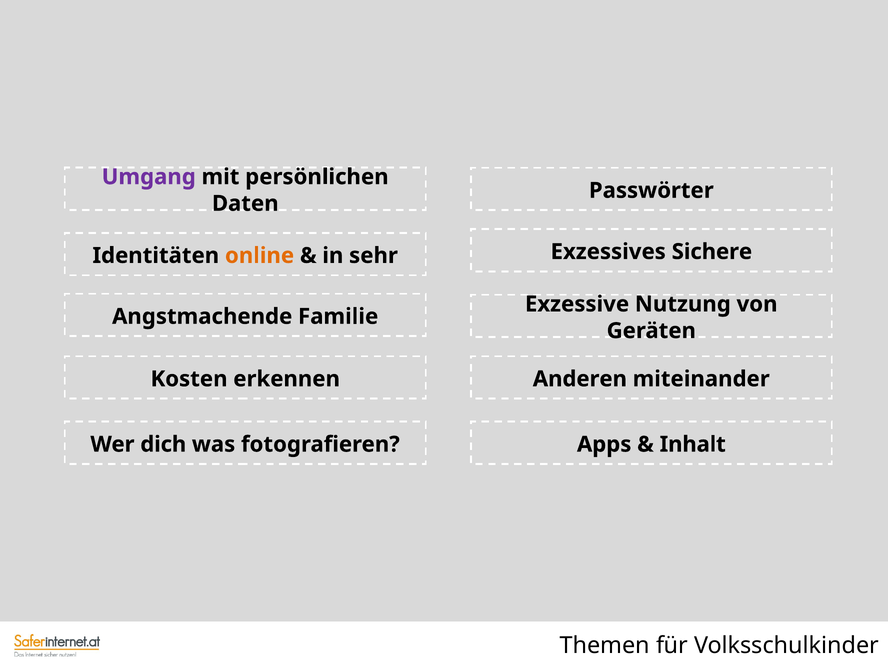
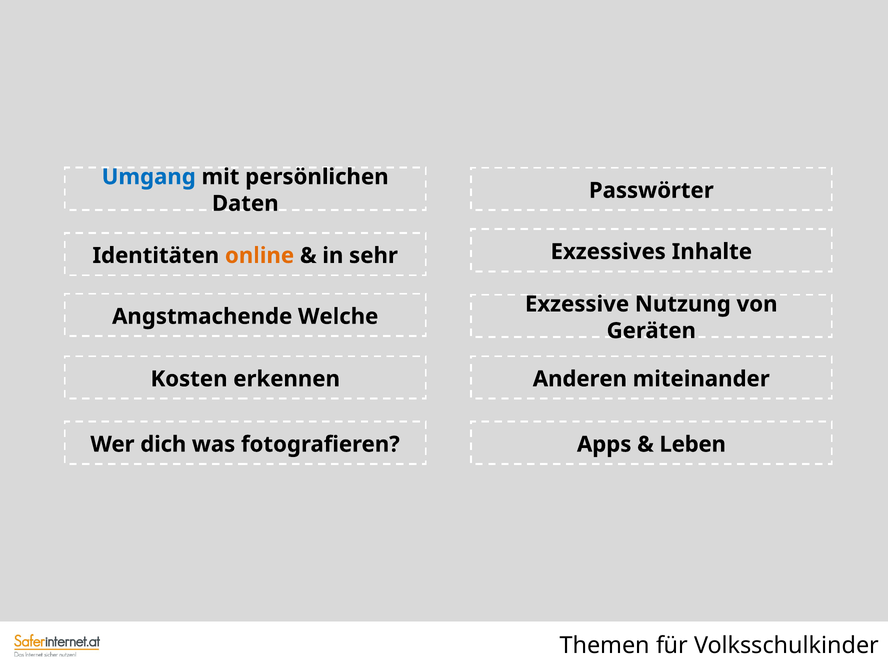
Umgang colour: purple -> blue
Sichere: Sichere -> Inhalte
Familie: Familie -> Welche
Inhalt: Inhalt -> Leben
